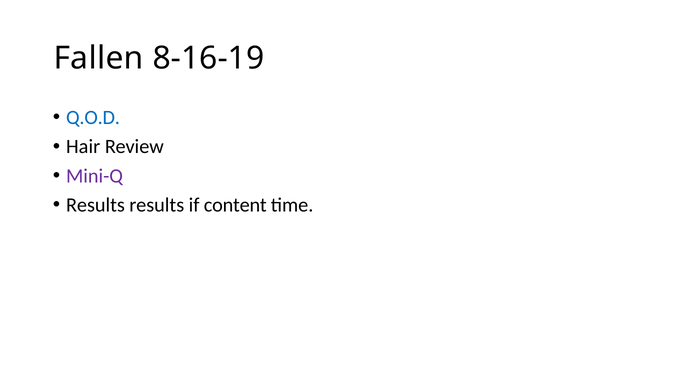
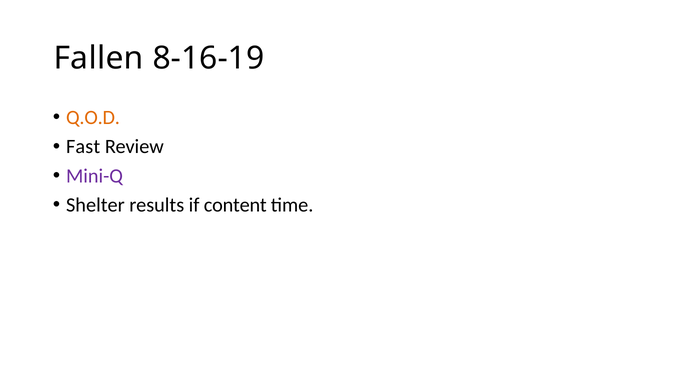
Q.O.D colour: blue -> orange
Hair: Hair -> Fast
Results at (95, 205): Results -> Shelter
